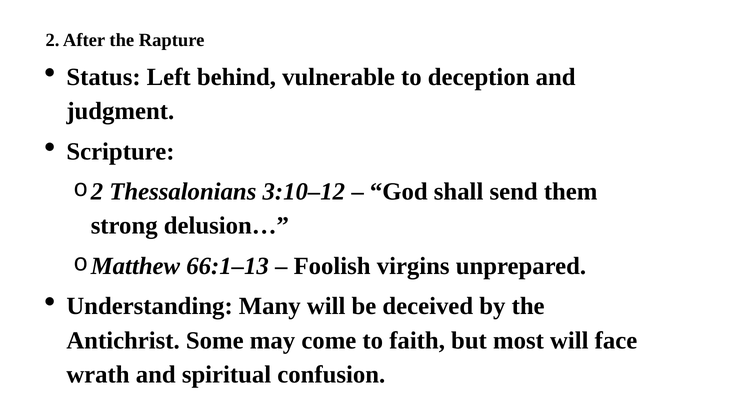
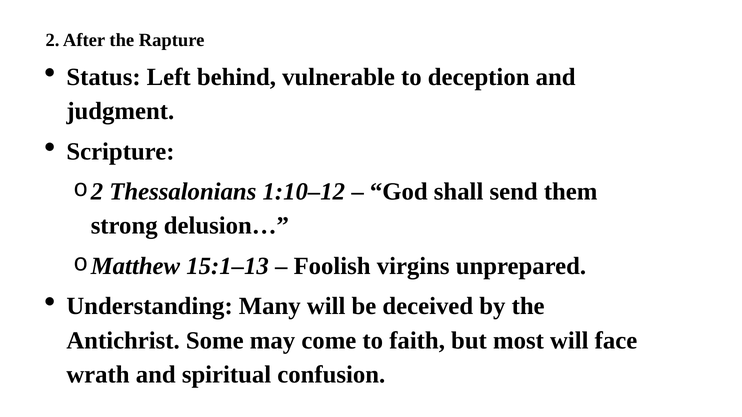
3:10–12: 3:10–12 -> 1:10–12
66:1–13: 66:1–13 -> 15:1–13
